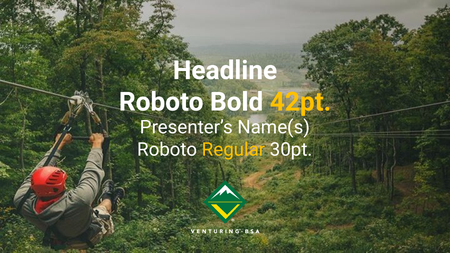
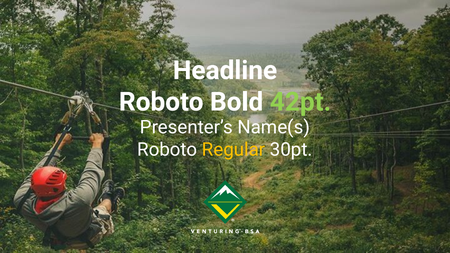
42pt colour: yellow -> light green
